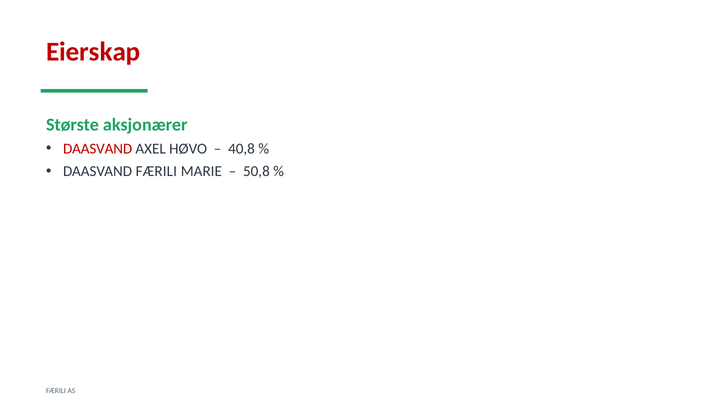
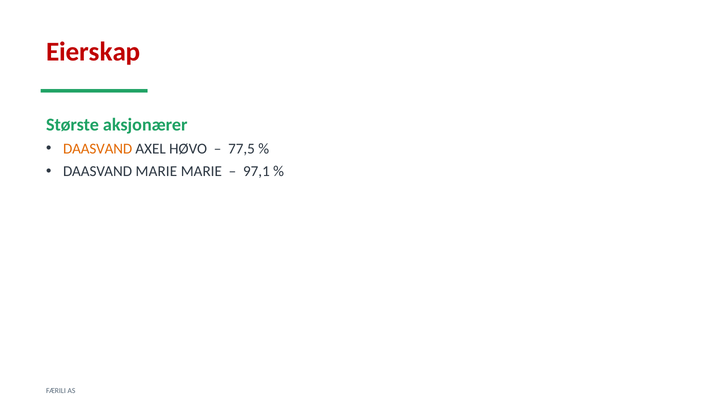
DAASVAND at (98, 149) colour: red -> orange
40,8: 40,8 -> 77,5
DAASVAND FÆRILI: FÆRILI -> MARIE
50,8: 50,8 -> 97,1
